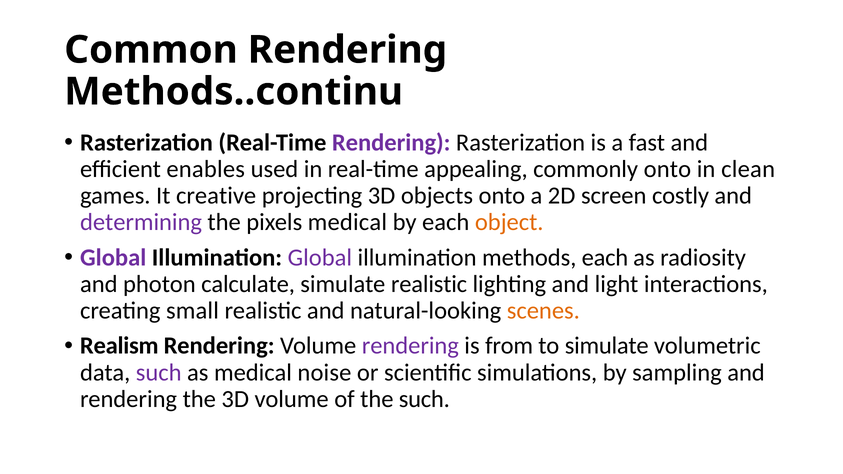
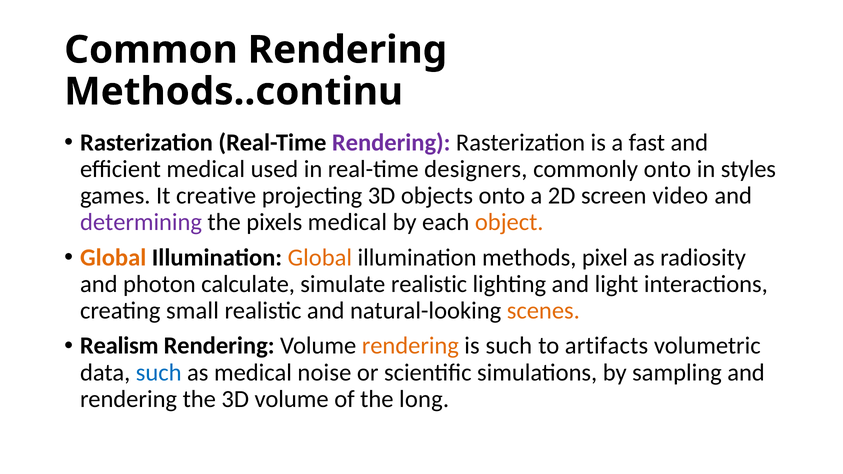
efficient enables: enables -> medical
appealing: appealing -> designers
clean: clean -> styles
costly: costly -> video
Global at (113, 258) colour: purple -> orange
Global at (320, 258) colour: purple -> orange
methods each: each -> pixel
rendering at (410, 346) colour: purple -> orange
is from: from -> such
to simulate: simulate -> artifacts
such at (159, 373) colour: purple -> blue
the such: such -> long
